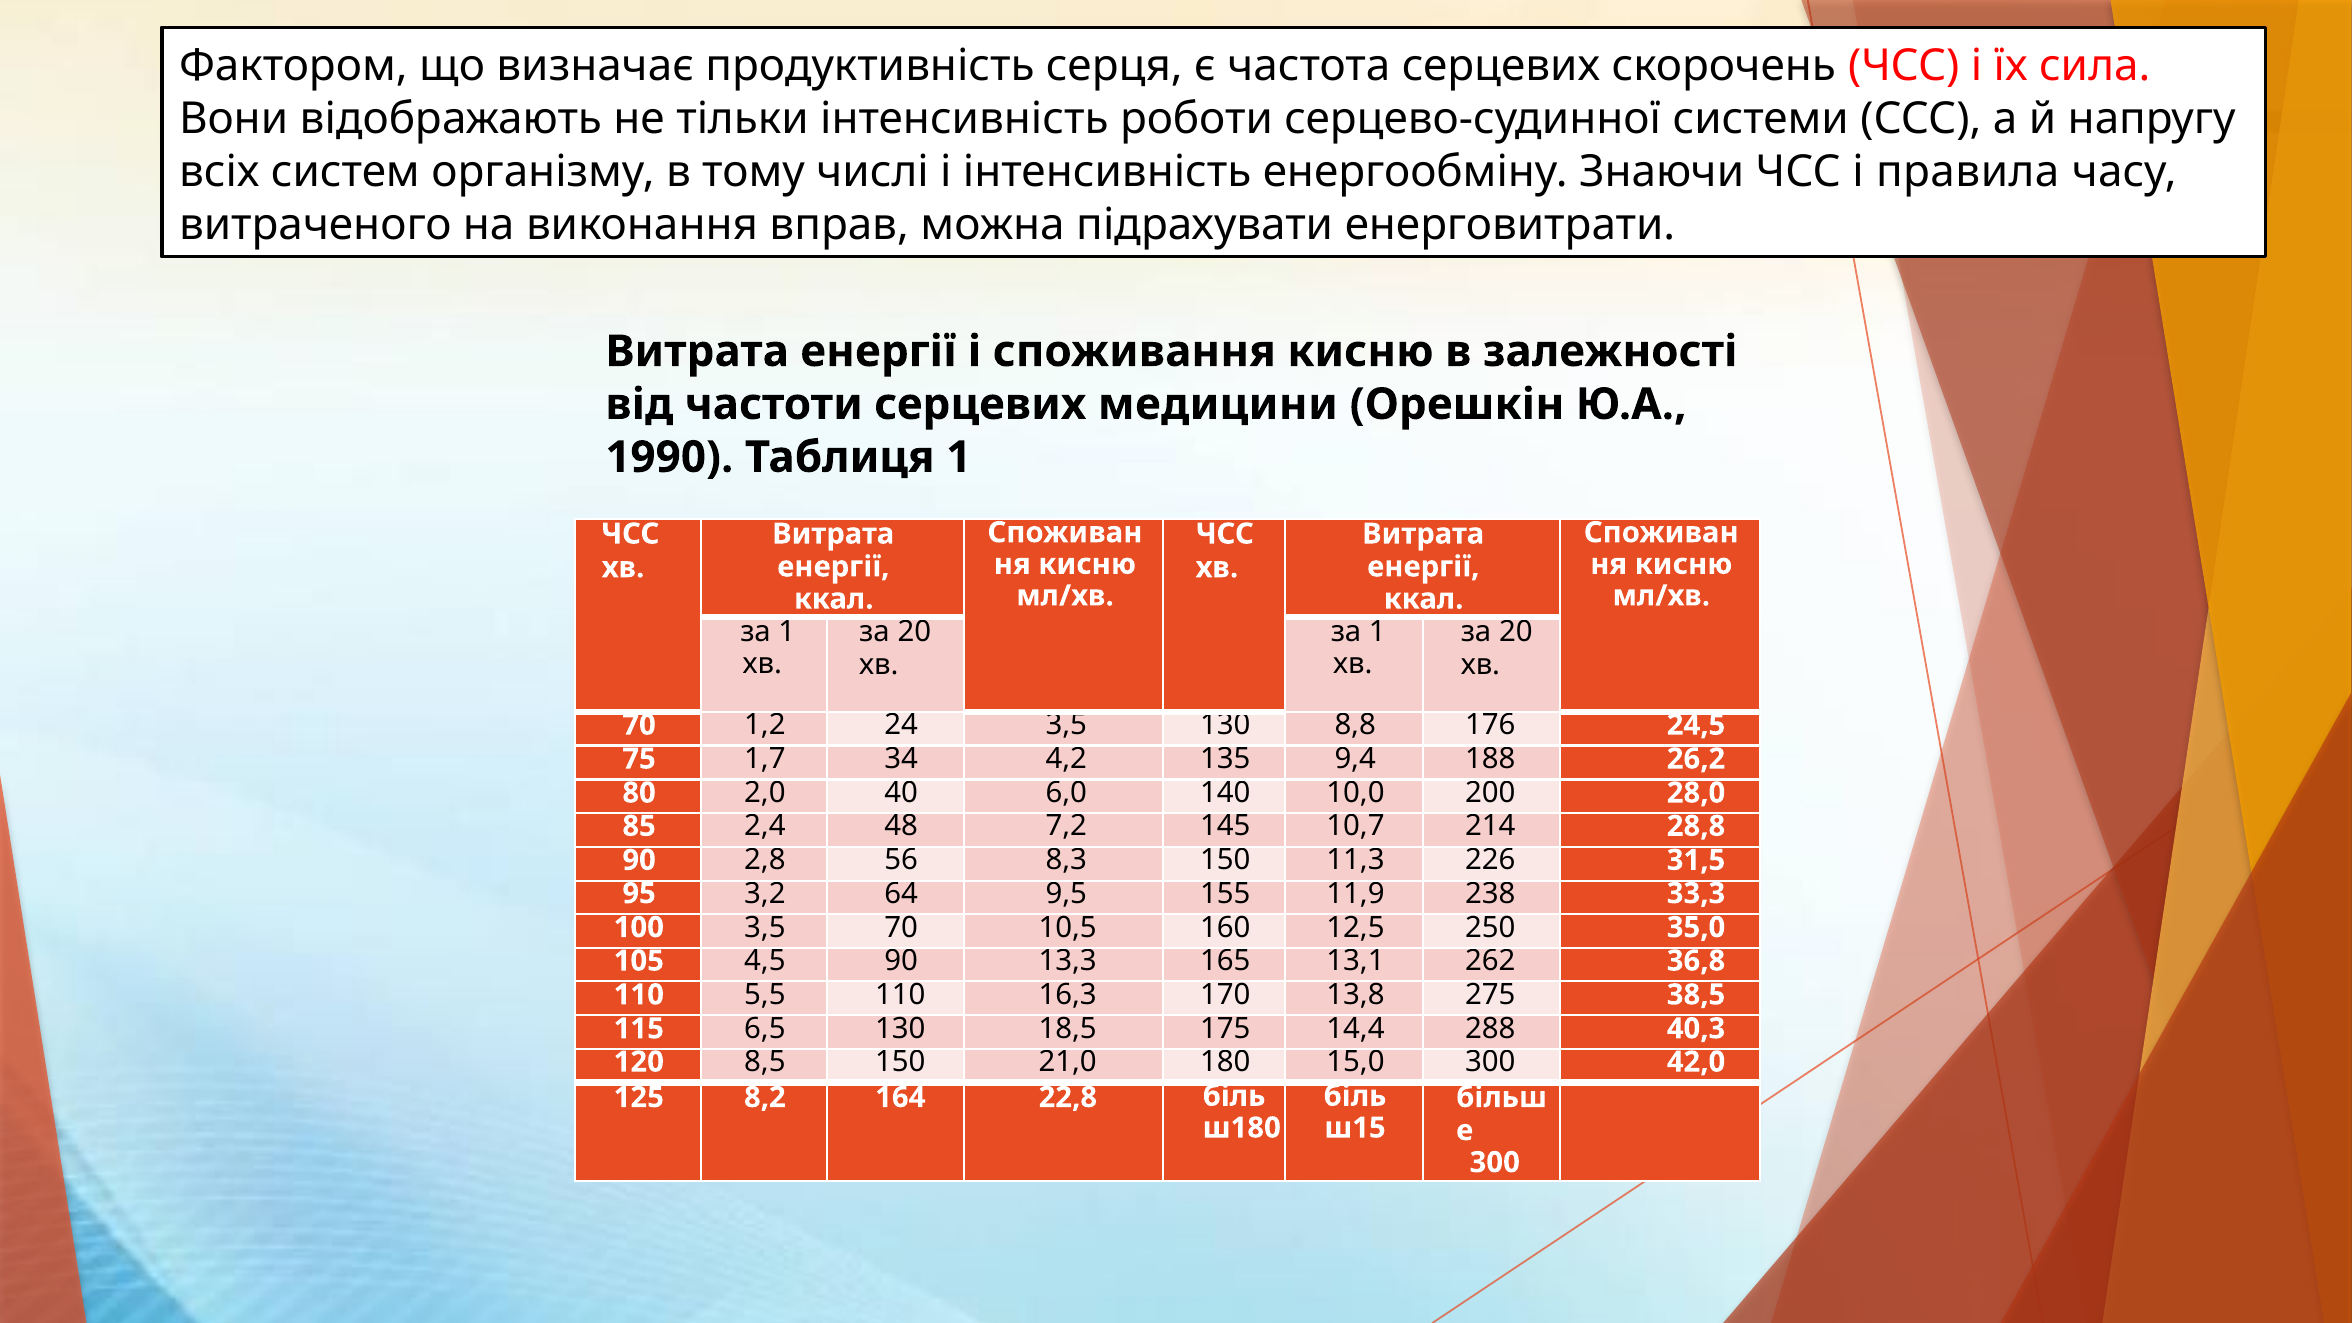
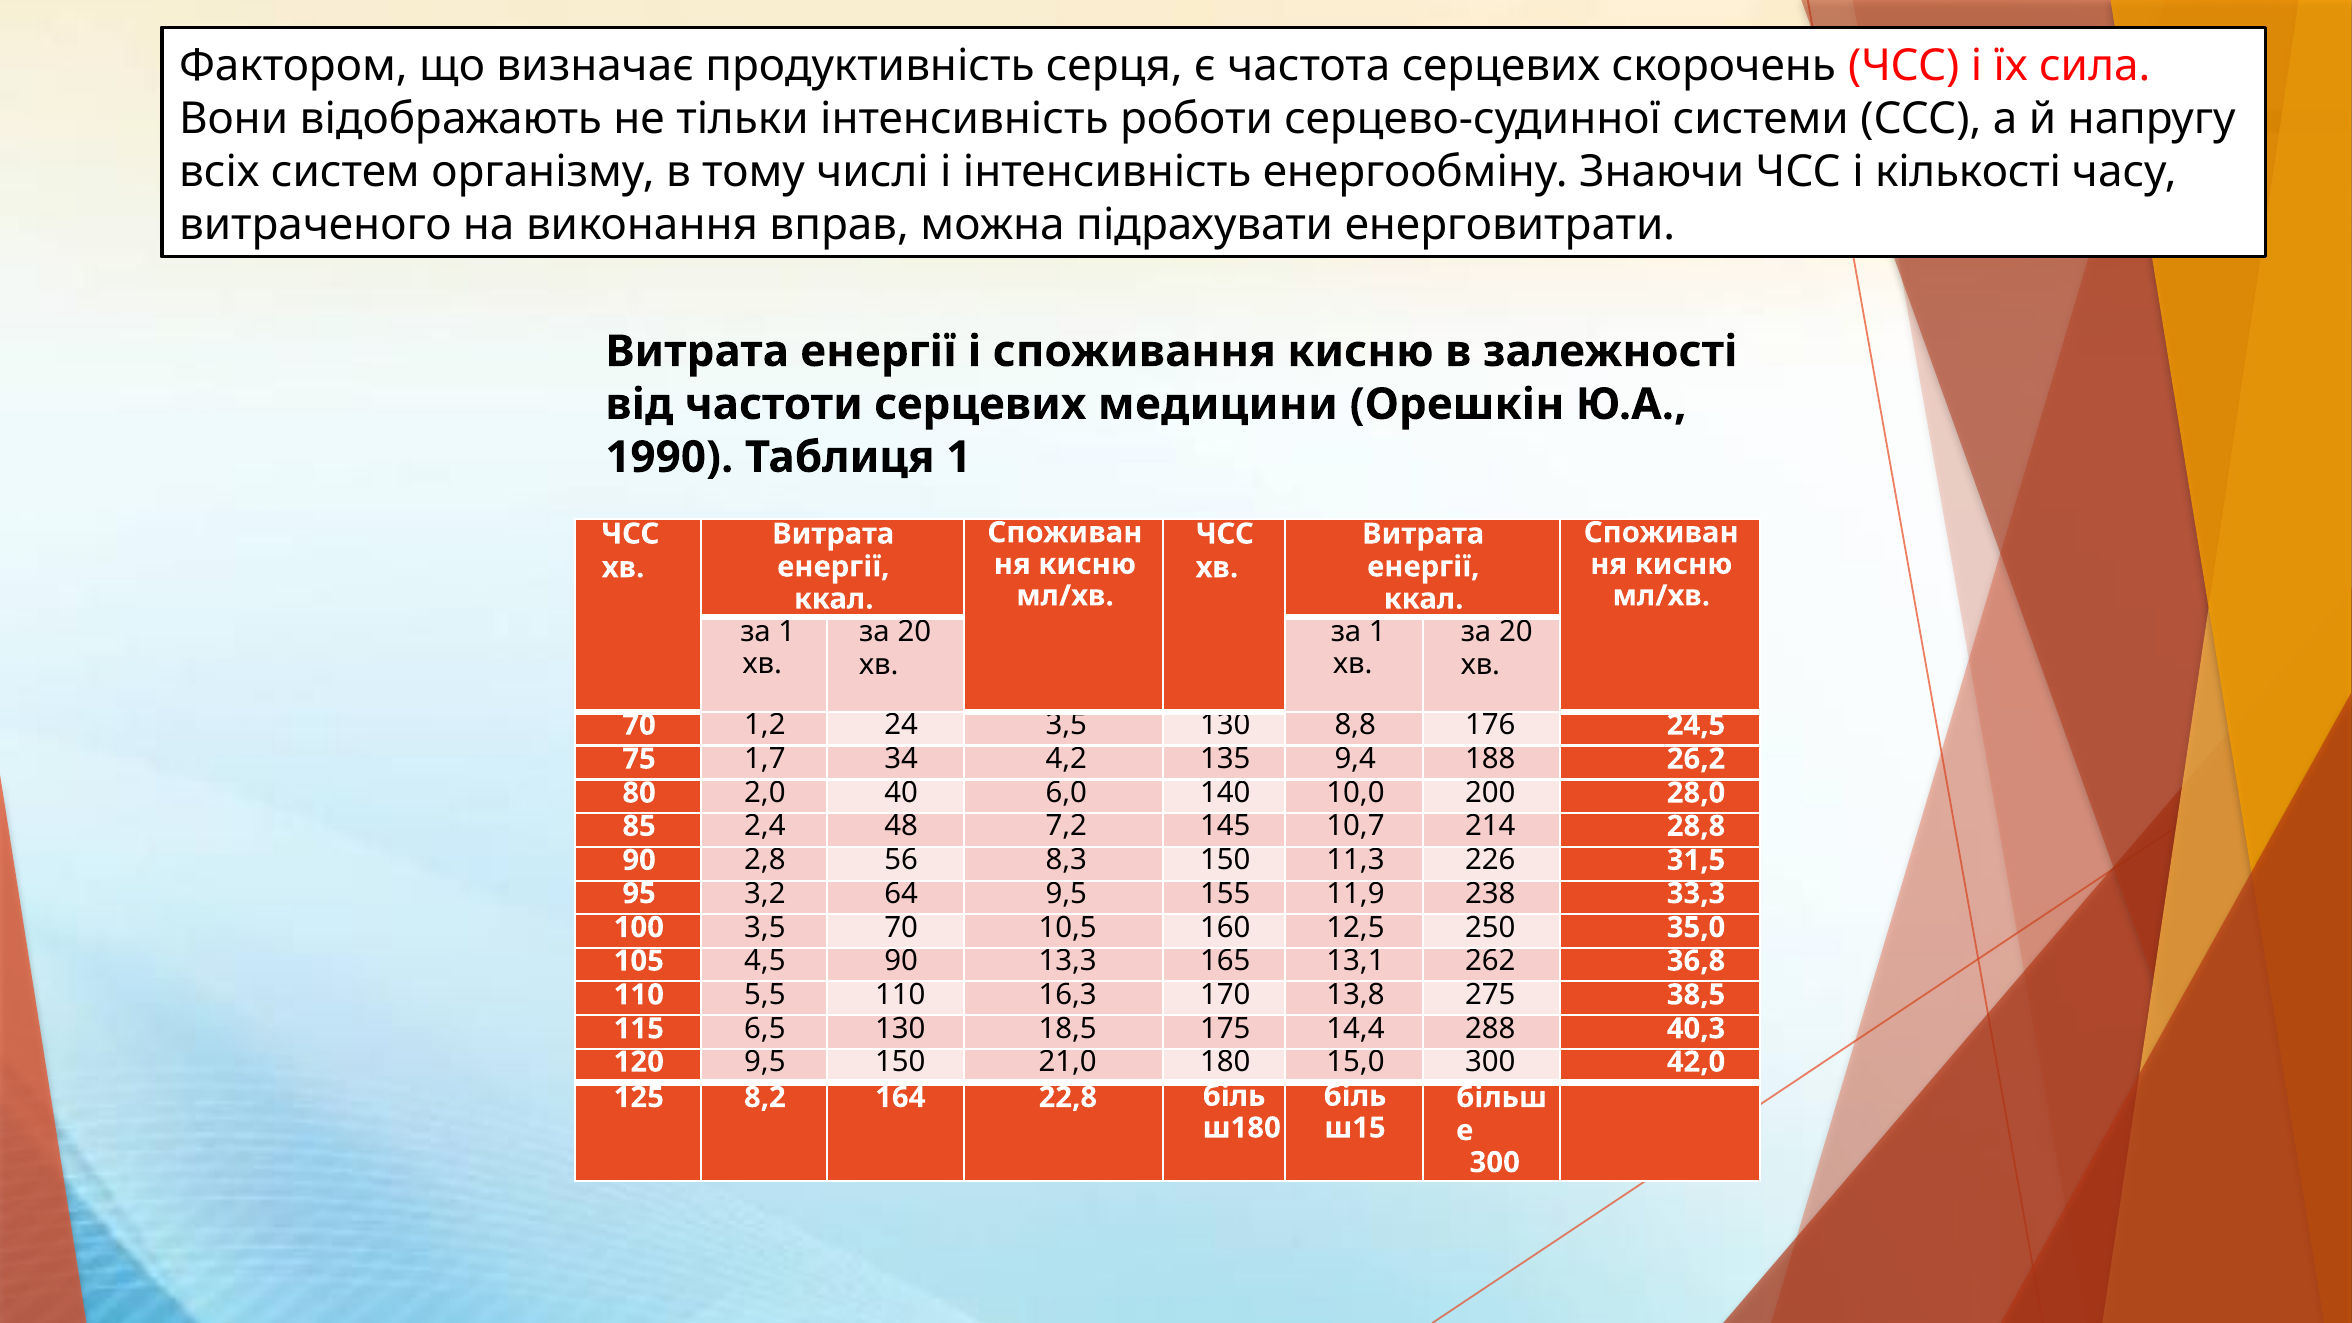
правила: правила -> кількості
8,5 at (765, 1062): 8,5 -> 9,5
